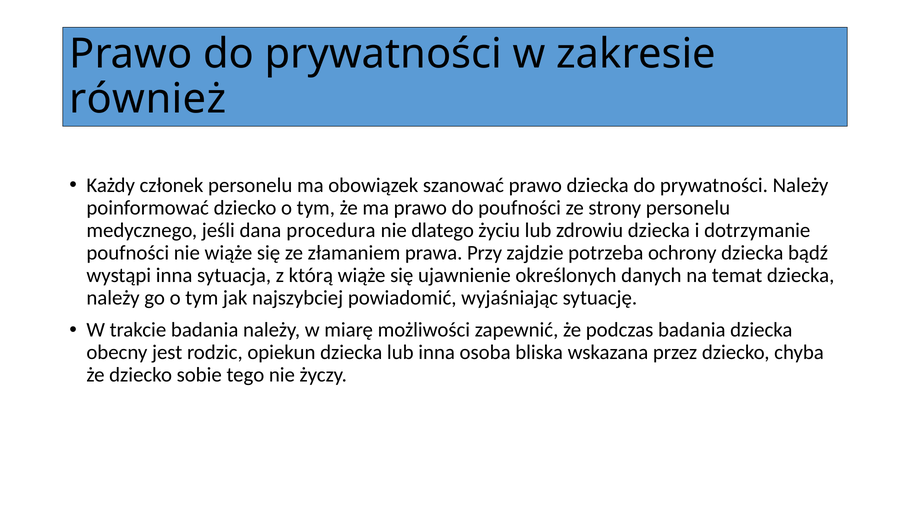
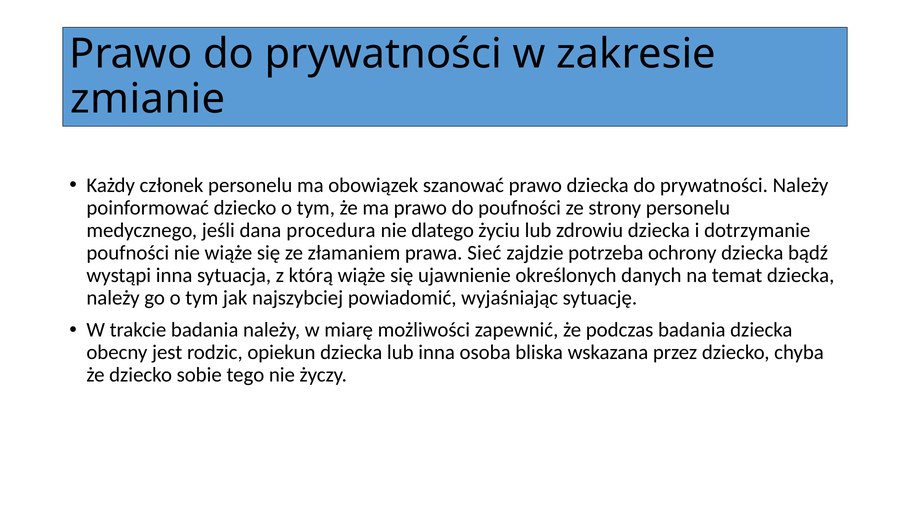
również: również -> zmianie
Przy: Przy -> Sieć
